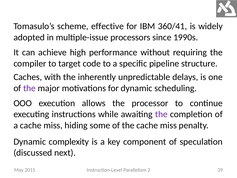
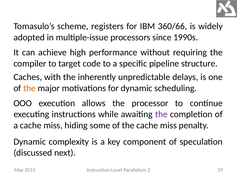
effective: effective -> registers
360/41: 360/41 -> 360/66
the at (29, 88) colour: purple -> orange
